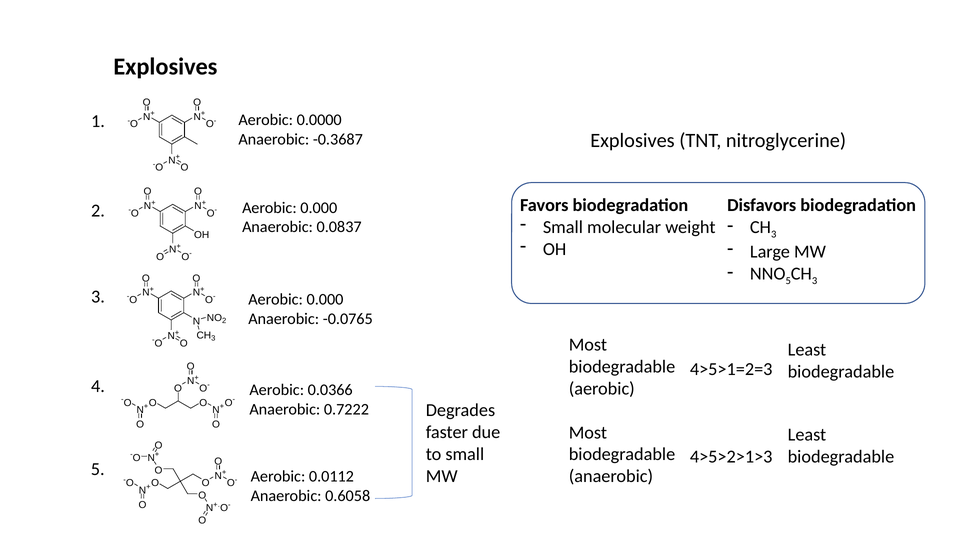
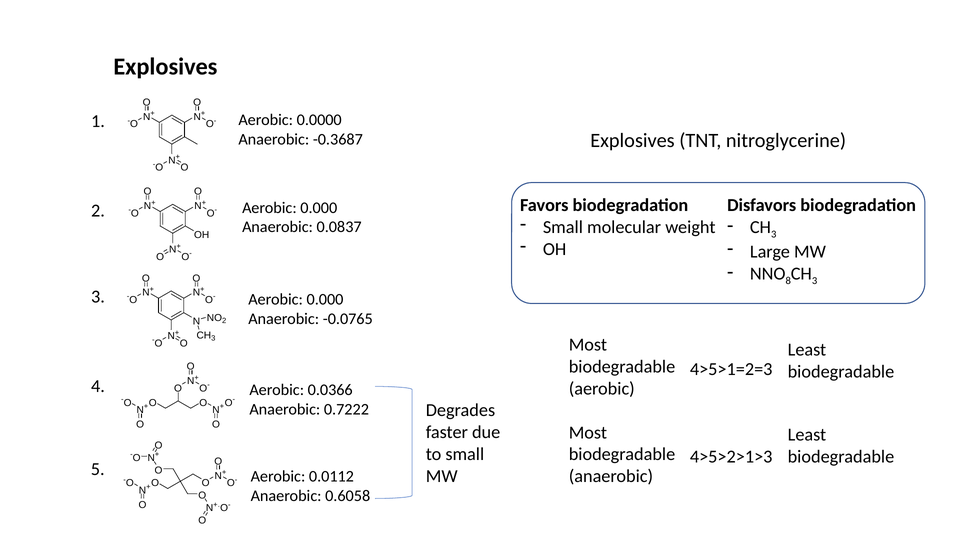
5 at (788, 281): 5 -> 8
